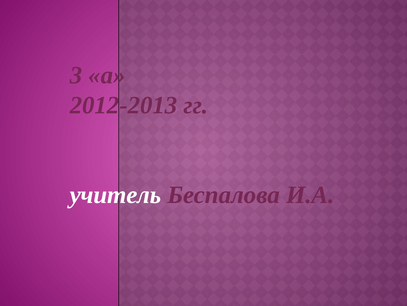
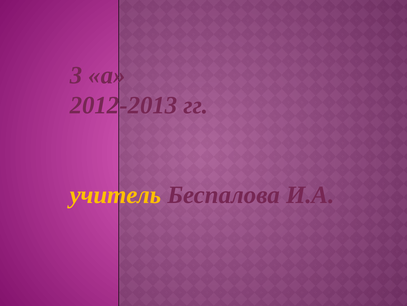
учитель colour: white -> yellow
